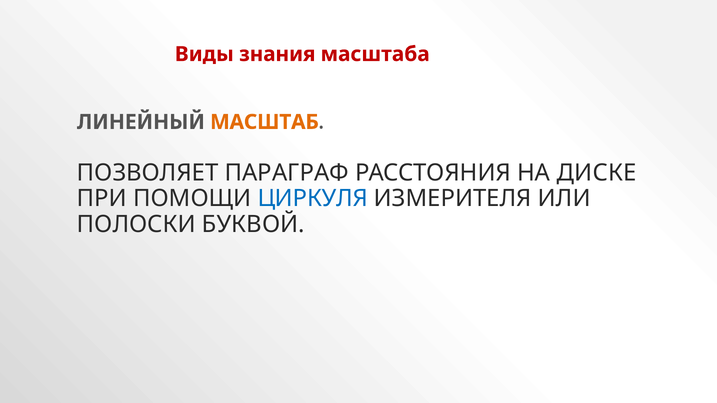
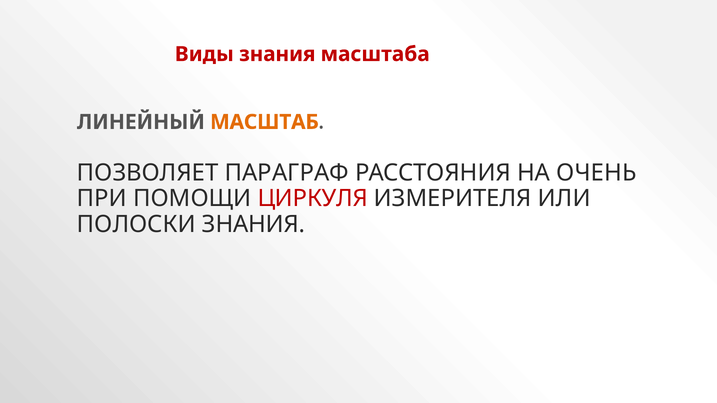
ДИСКЕ: ДИСКЕ -> ОЧЕНЬ
ЦИРКУЛЯ colour: blue -> red
ПОЛОСКИ БУКВОЙ: БУКВОЙ -> ЗНАНИЯ
